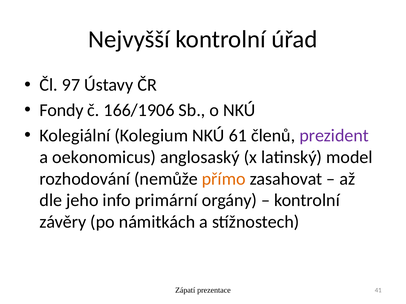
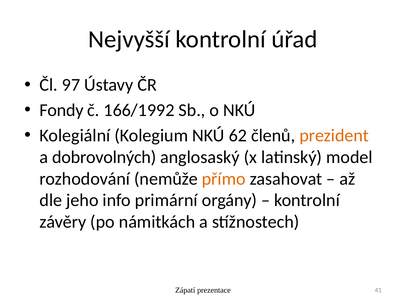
166/1906: 166/1906 -> 166/1992
61: 61 -> 62
prezident colour: purple -> orange
oekonomicus: oekonomicus -> dobrovolných
